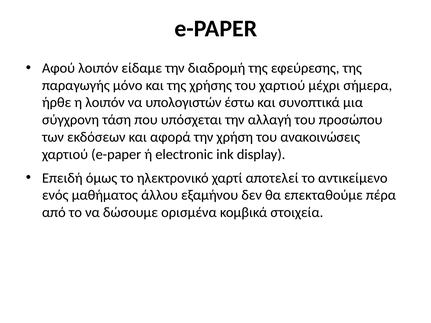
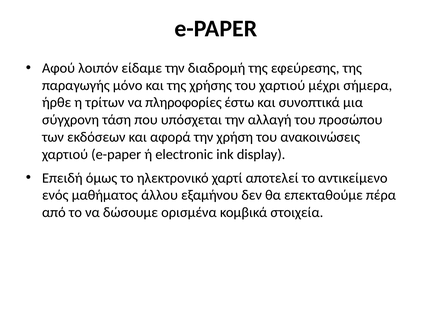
η λοιπόν: λοιπόν -> τρίτων
υπολογιστών: υπολογιστών -> πληροφορίες
